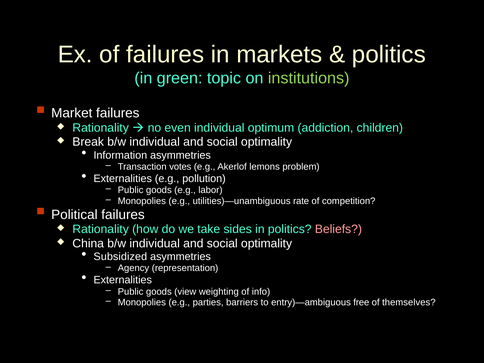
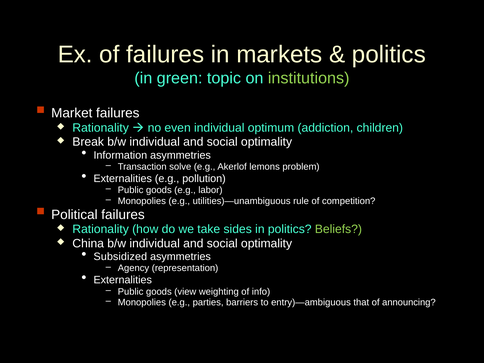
votes: votes -> solve
rate: rate -> rule
Beliefs colour: pink -> light green
free: free -> that
themselves: themselves -> announcing
